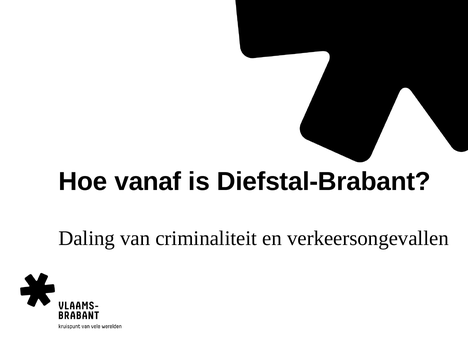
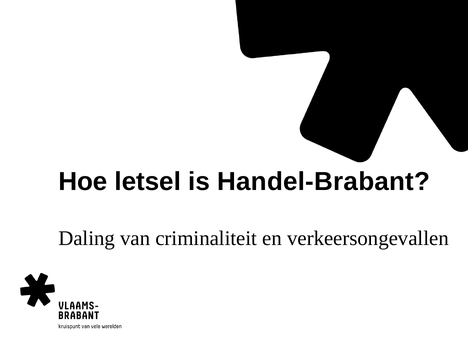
vanaf: vanaf -> letsel
Diefstal-Brabant: Diefstal-Brabant -> Handel-Brabant
